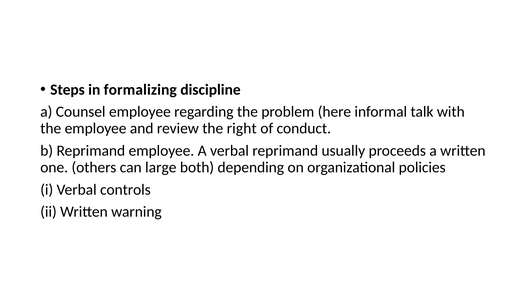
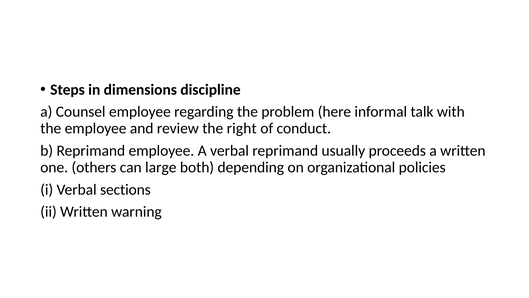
formalizing: formalizing -> dimensions
controls: controls -> sections
